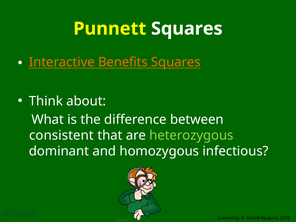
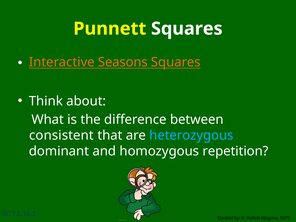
Benefits: Benefits -> Seasons
heterozygous colour: light green -> light blue
infectious: infectious -> repetition
